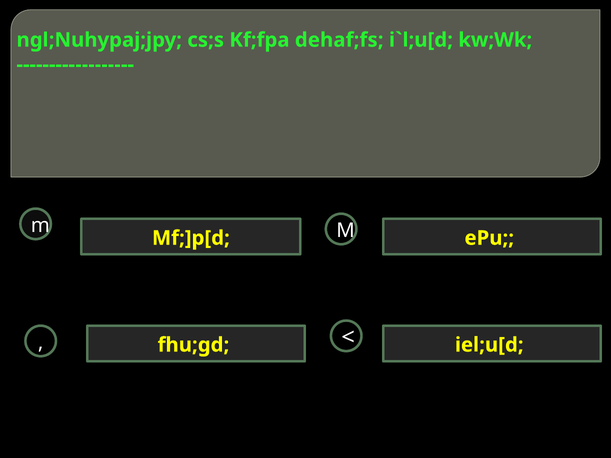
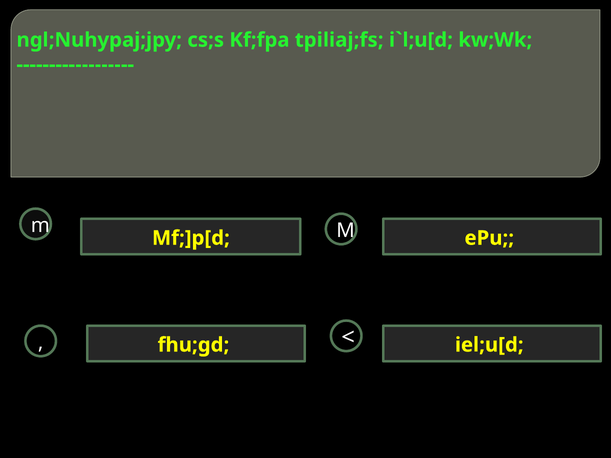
dehaf;fs: dehaf;fs -> tpiliaj;fs
